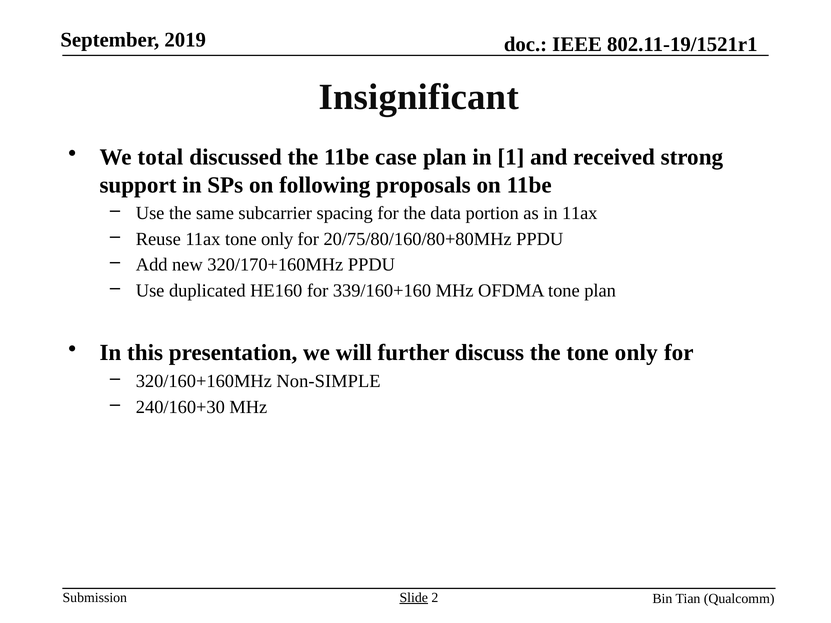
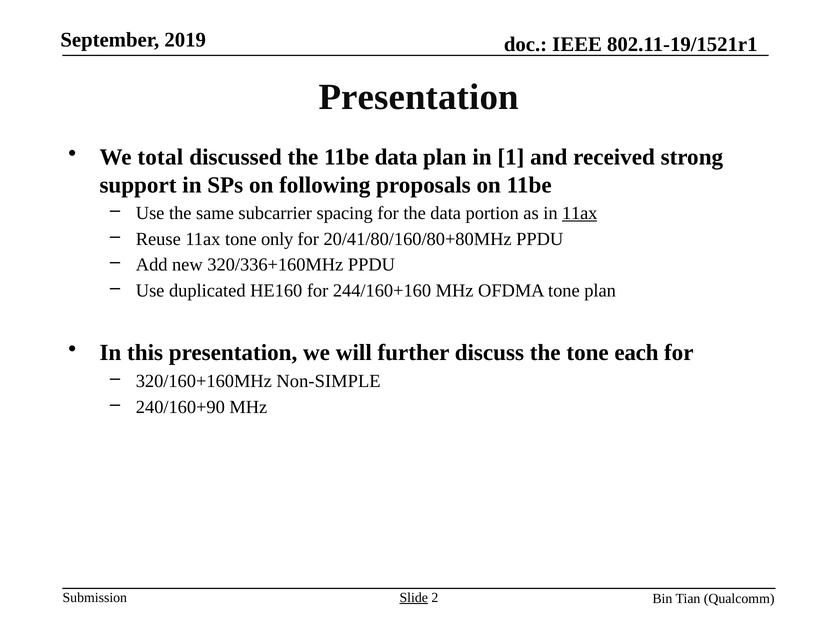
Insignificant at (419, 97): Insignificant -> Presentation
11be case: case -> data
11ax at (580, 213) underline: none -> present
20/75/80/160/80+80MHz: 20/75/80/160/80+80MHz -> 20/41/80/160/80+80MHz
320/170+160MHz: 320/170+160MHz -> 320/336+160MHz
339/160+160: 339/160+160 -> 244/160+160
the tone only: only -> each
240/160+30: 240/160+30 -> 240/160+90
